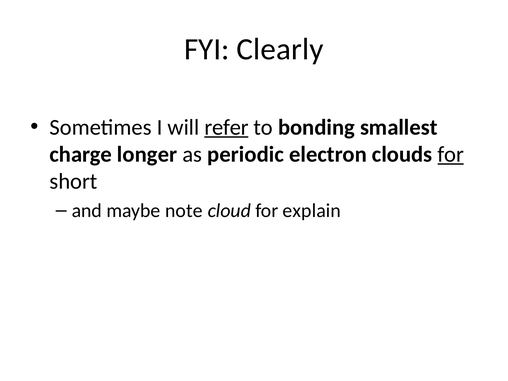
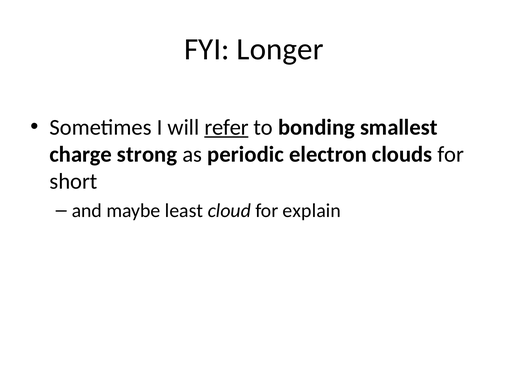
Clearly: Clearly -> Longer
longer: longer -> strong
for at (451, 154) underline: present -> none
note: note -> least
